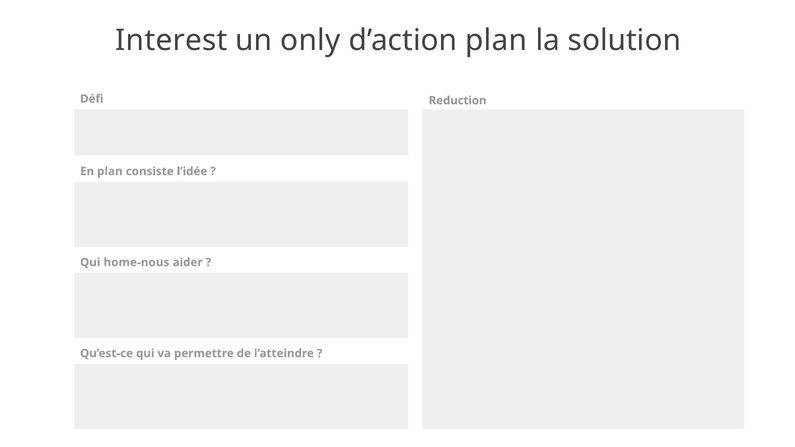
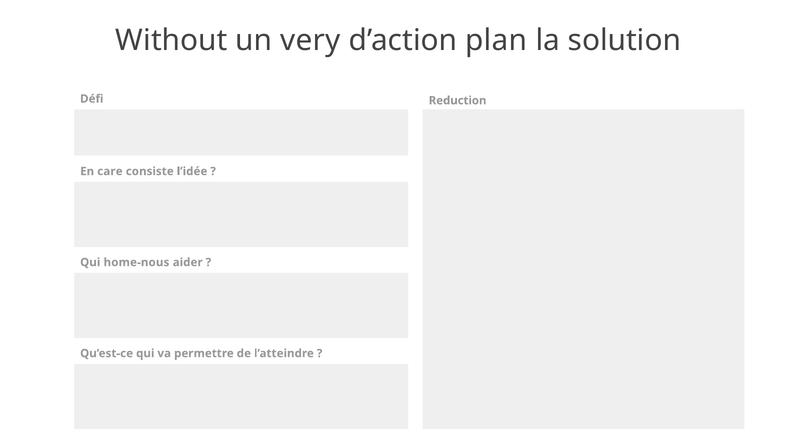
Interest: Interest -> Without
only: only -> very
En plan: plan -> care
